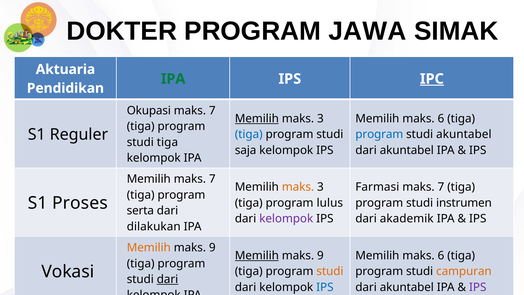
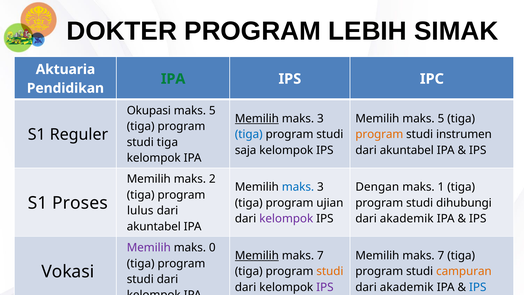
JAWA: JAWA -> LEBIH
IPC underline: present -> none
7 at (212, 111): 7 -> 5
6 at (441, 118): 6 -> 5
program at (379, 134) colour: blue -> orange
studi akuntabel: akuntabel -> instrumen
Memilih maks 7: 7 -> 2
maks at (298, 187) colour: orange -> blue
Farmasi: Farmasi -> Dengan
7 at (441, 187): 7 -> 1
lulus: lulus -> ujian
instrumen: instrumen -> dihubungi
serta: serta -> lulus
dilakukan at (154, 226): dilakukan -> akuntabel
Memilih at (149, 247) colour: orange -> purple
9 at (212, 247): 9 -> 0
9 at (320, 255): 9 -> 7
6 at (441, 255): 6 -> 7
dari at (167, 279) underline: present -> none
IPS at (325, 287) colour: blue -> purple
akuntabel at (407, 287): akuntabel -> akademik
IPS at (478, 287) colour: purple -> blue
